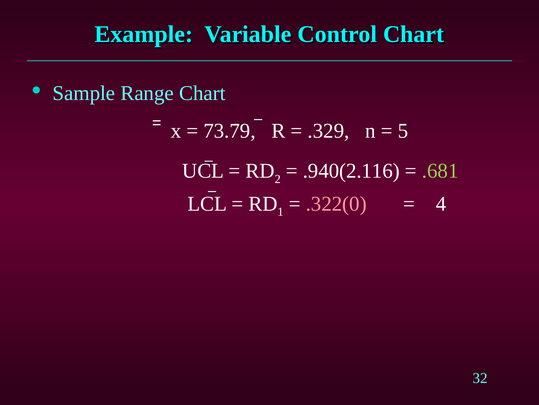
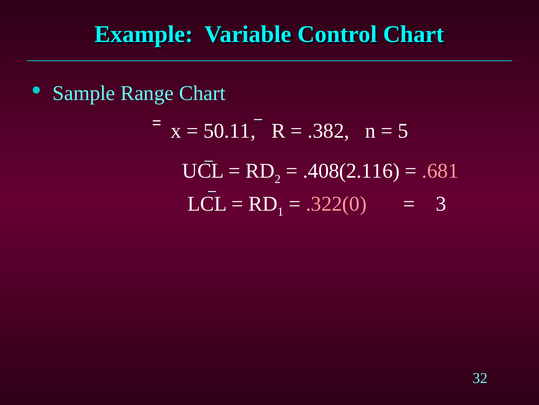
73.79: 73.79 -> 50.11
.329: .329 -> .382
.940(2.116: .940(2.116 -> .408(2.116
.681 colour: light green -> pink
4: 4 -> 3
